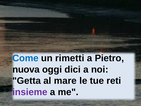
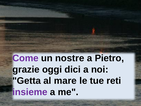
Come colour: blue -> purple
rimetti: rimetti -> nostre
nuova: nuova -> grazie
